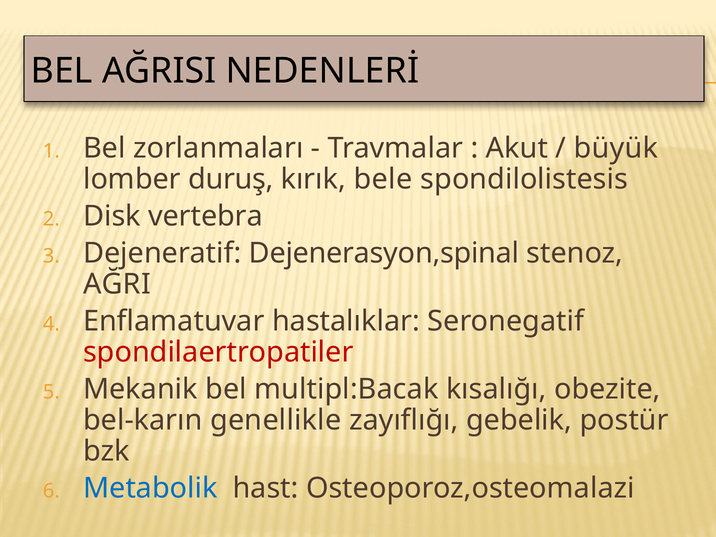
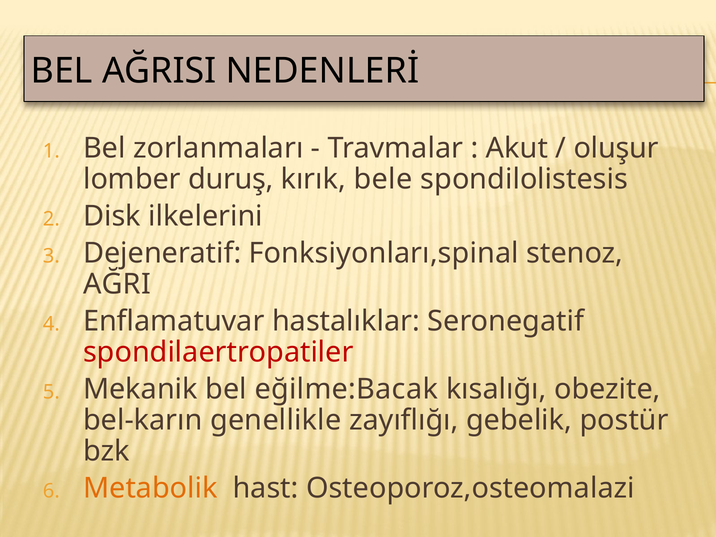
büyük: büyük -> oluşur
vertebra: vertebra -> ilkelerini
Dejenerasyon,spinal: Dejenerasyon,spinal -> Fonksiyonları,spinal
multipl:Bacak: multipl:Bacak -> eğilme:Bacak
Metabolik colour: blue -> orange
